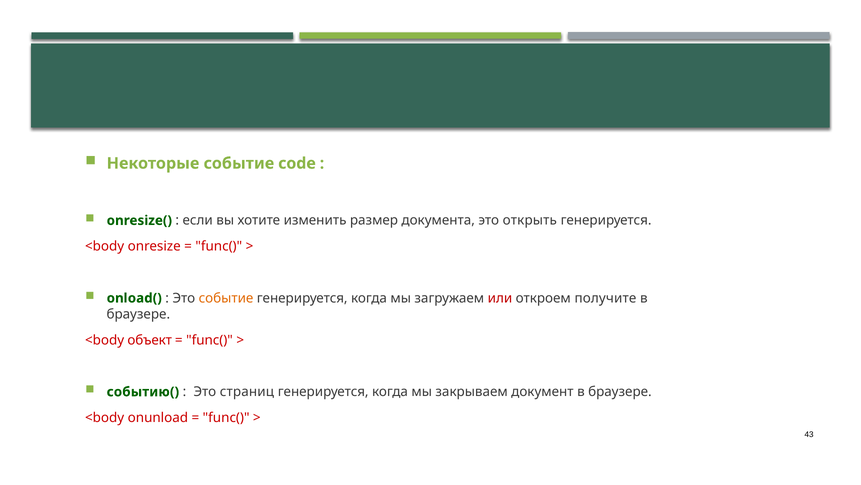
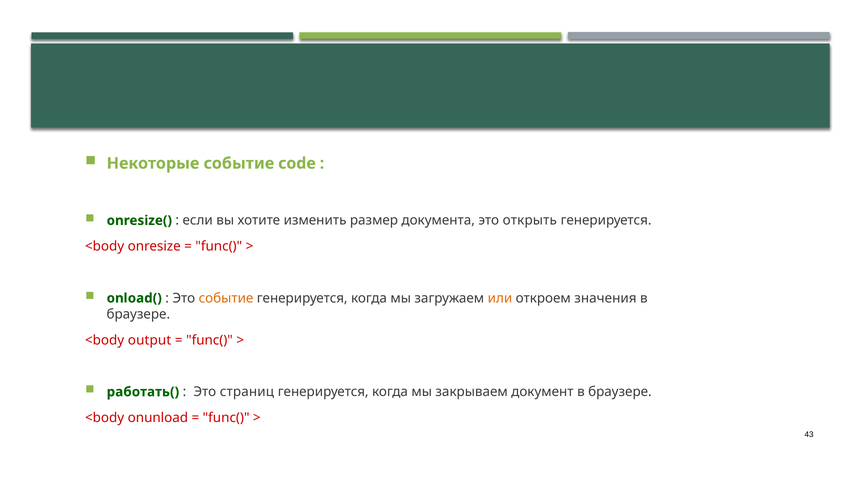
или colour: red -> orange
получите: получите -> значения
объект: объект -> output
событию(: событию( -> работать(
